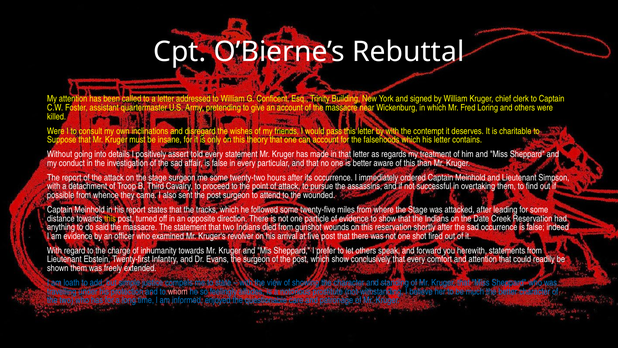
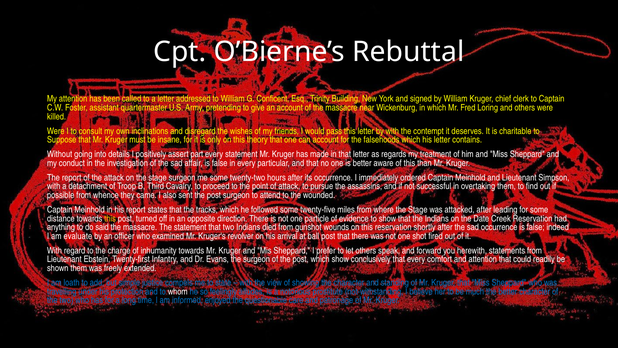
told: told -> part
am evidence: evidence -> evaluate
five: five -> ball
whom colour: pink -> white
